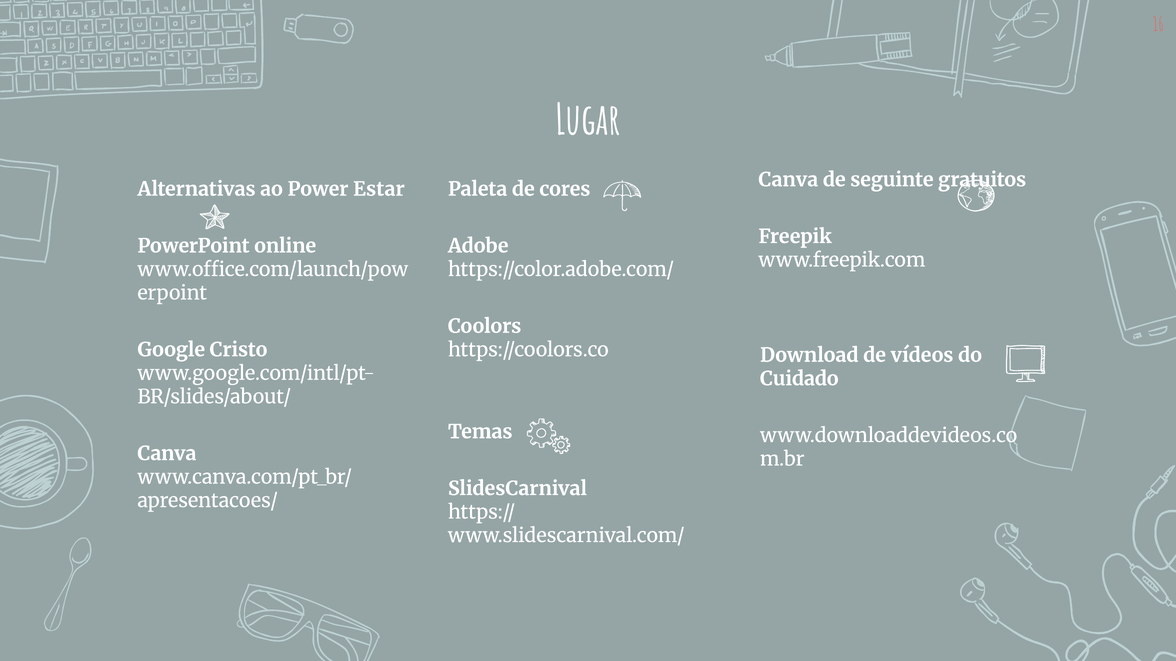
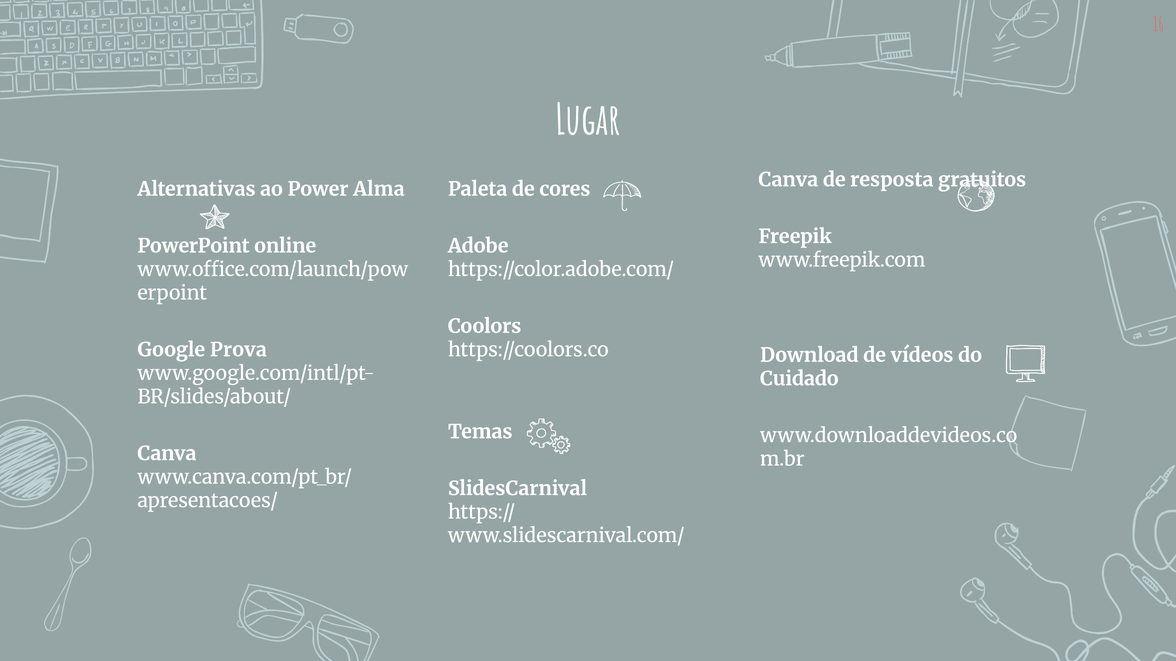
seguinte: seguinte -> resposta
Estar: Estar -> Alma
Cristo: Cristo -> Prova
